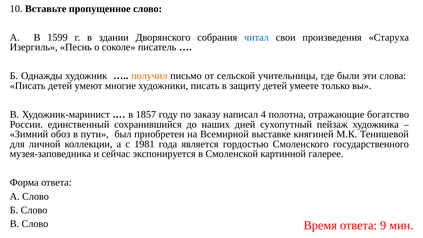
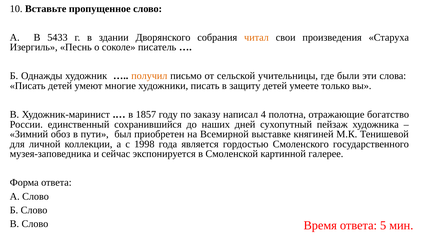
1599: 1599 -> 5433
читал colour: blue -> orange
1981: 1981 -> 1998
9: 9 -> 5
